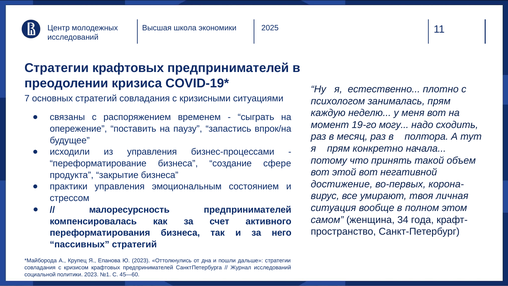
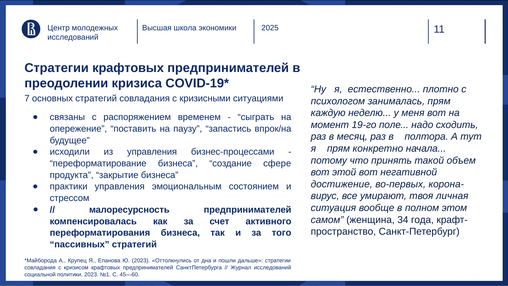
могу: могу -> поле
него: него -> того
